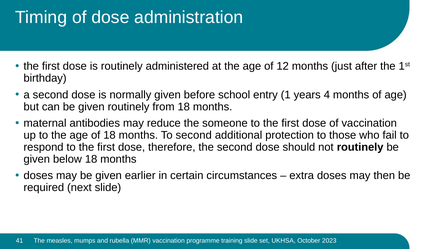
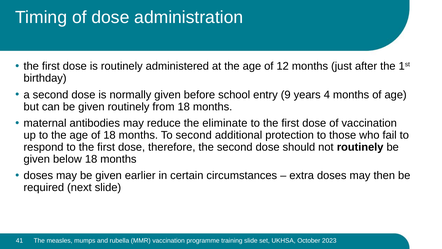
1: 1 -> 9
someone: someone -> eliminate
